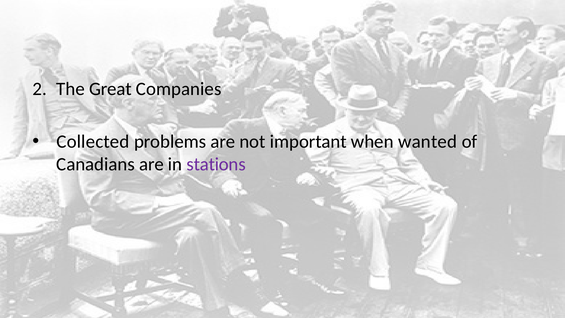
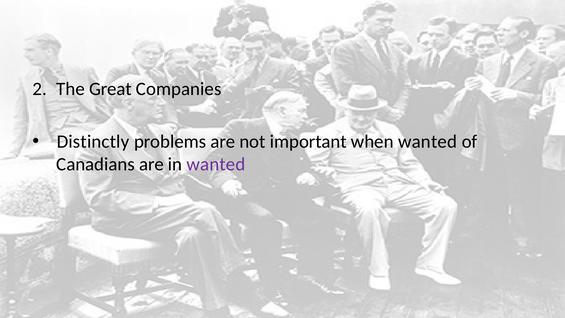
Collected: Collected -> Distinctly
in stations: stations -> wanted
